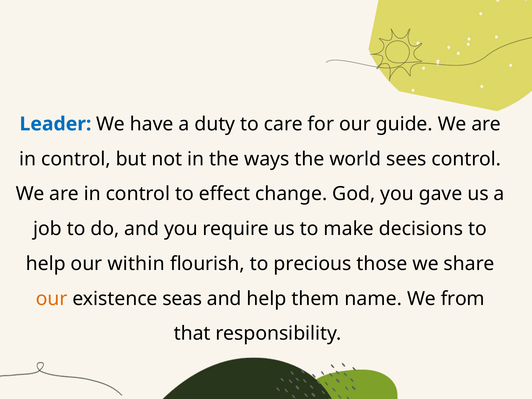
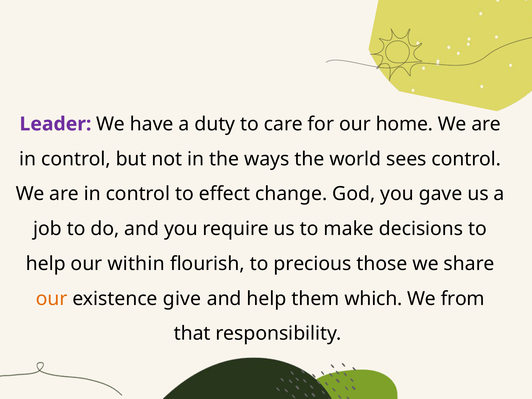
Leader colour: blue -> purple
guide: guide -> home
seas: seas -> give
name: name -> which
